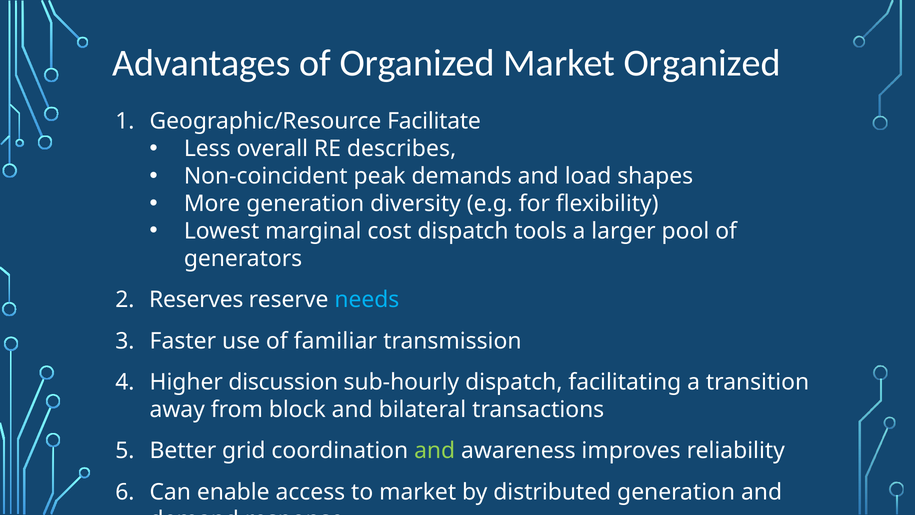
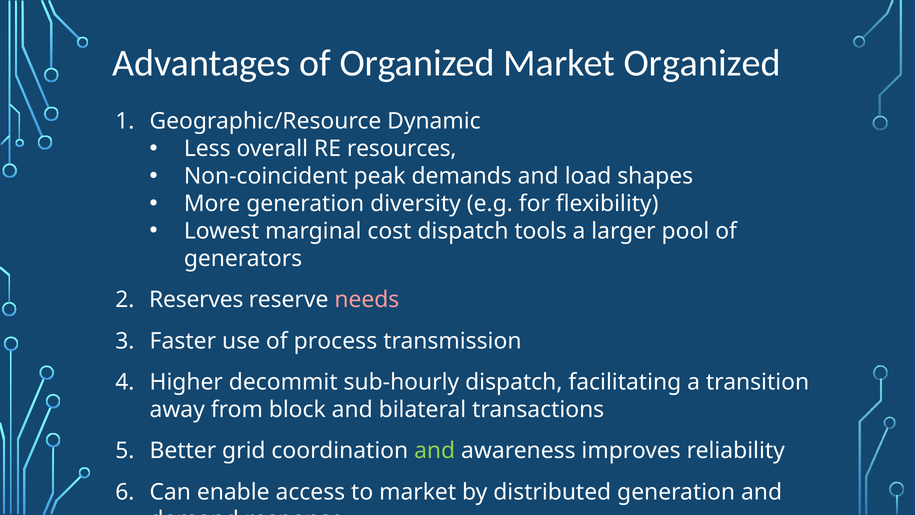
Facilitate: Facilitate -> Dynamic
describes: describes -> resources
needs colour: light blue -> pink
familiar: familiar -> process
discussion: discussion -> decommit
